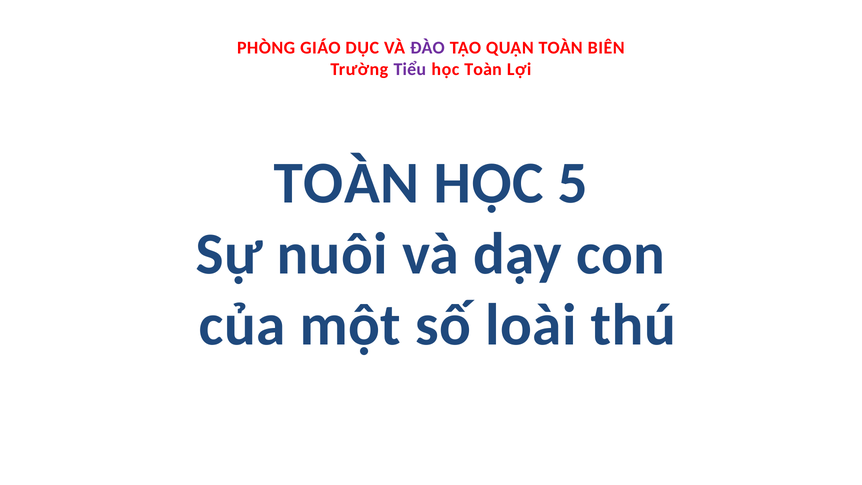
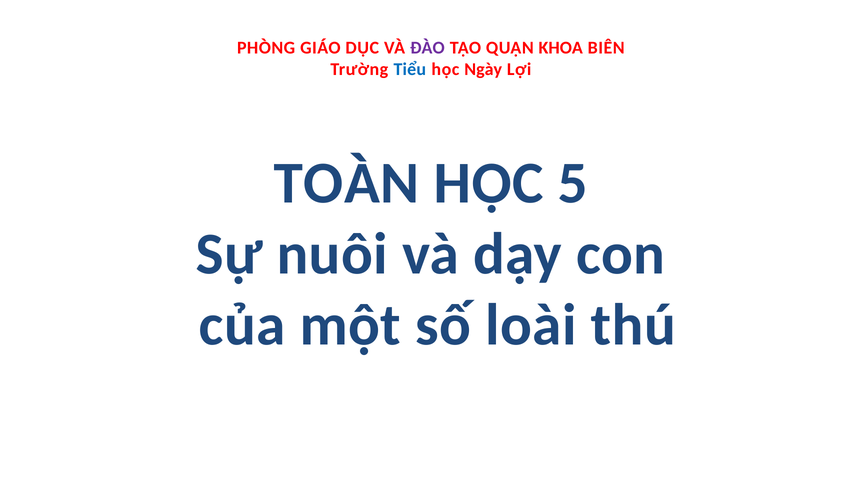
QUẬN TOÀN: TOÀN -> KHOA
Tiểu colour: purple -> blue
học Toàn: Toàn -> Ngày
